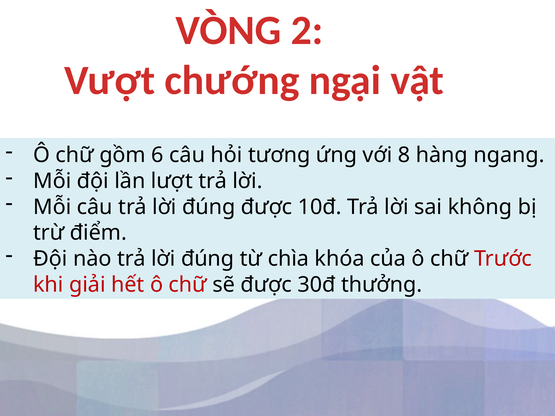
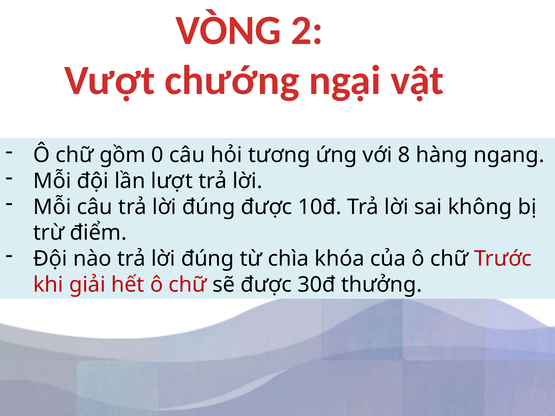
6: 6 -> 0
